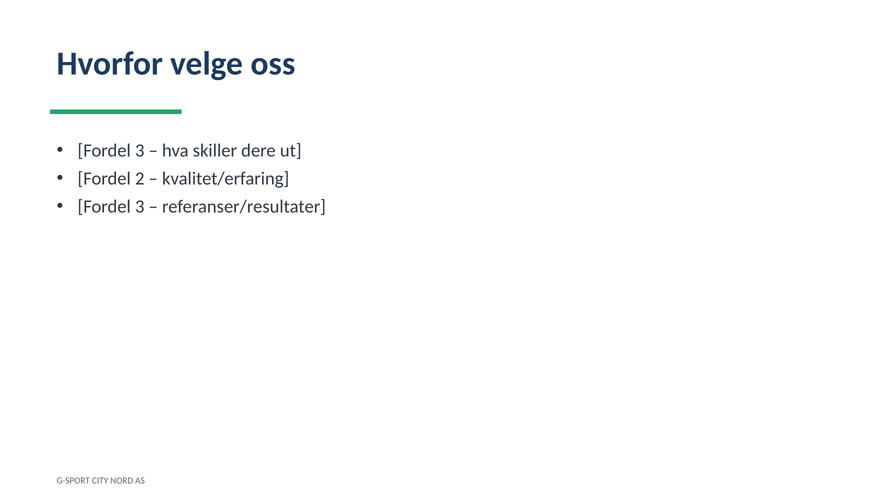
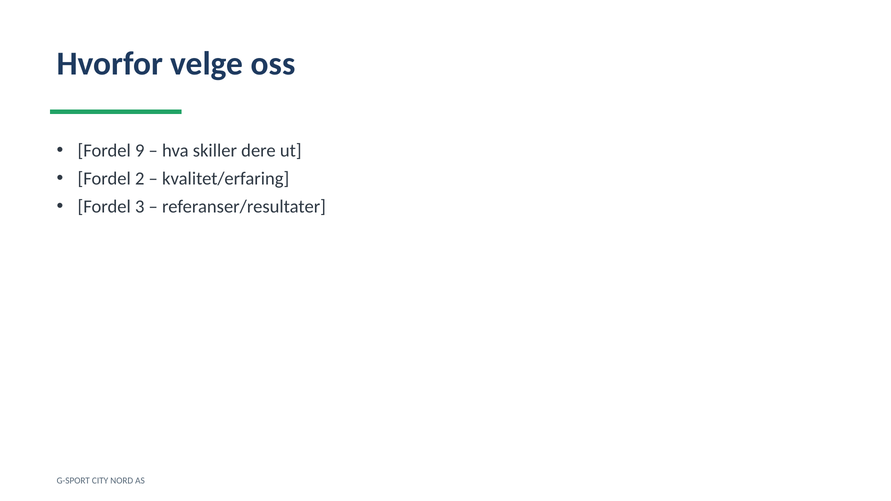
3 at (140, 151): 3 -> 9
